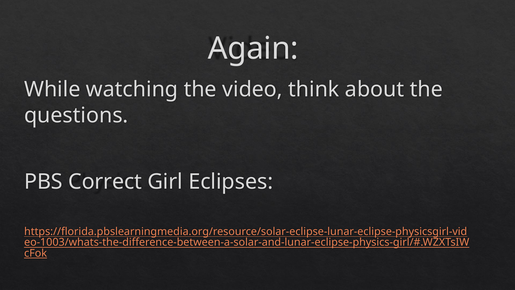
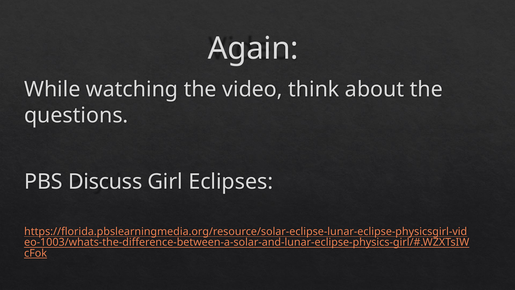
Correct: Correct -> Discuss
